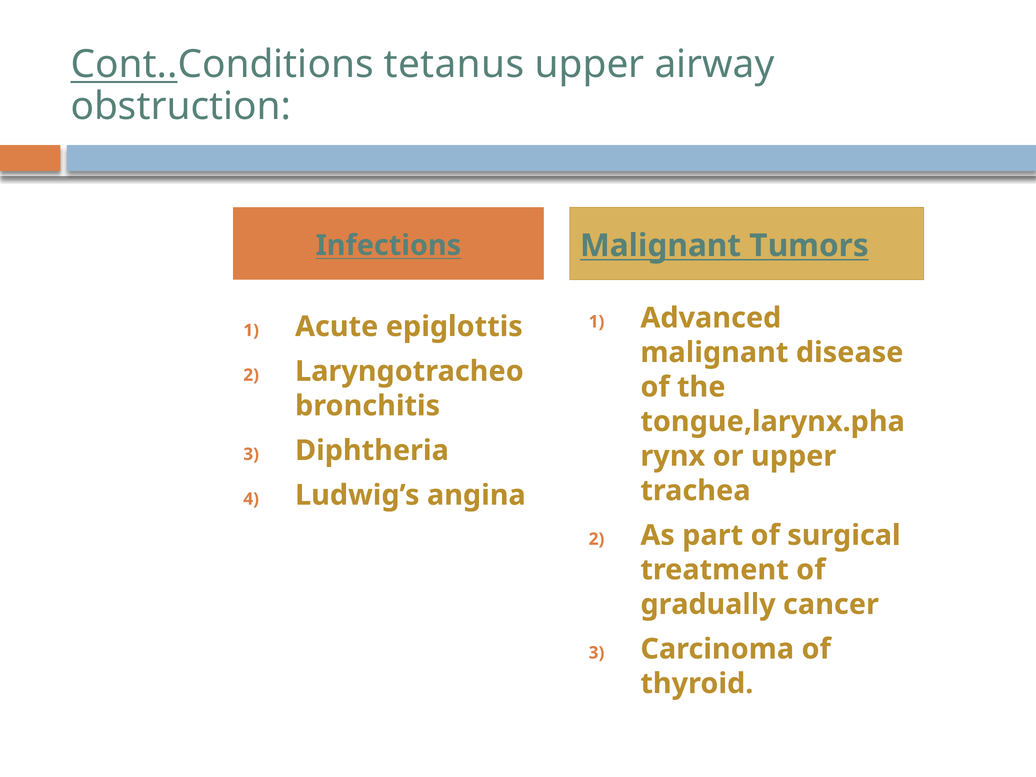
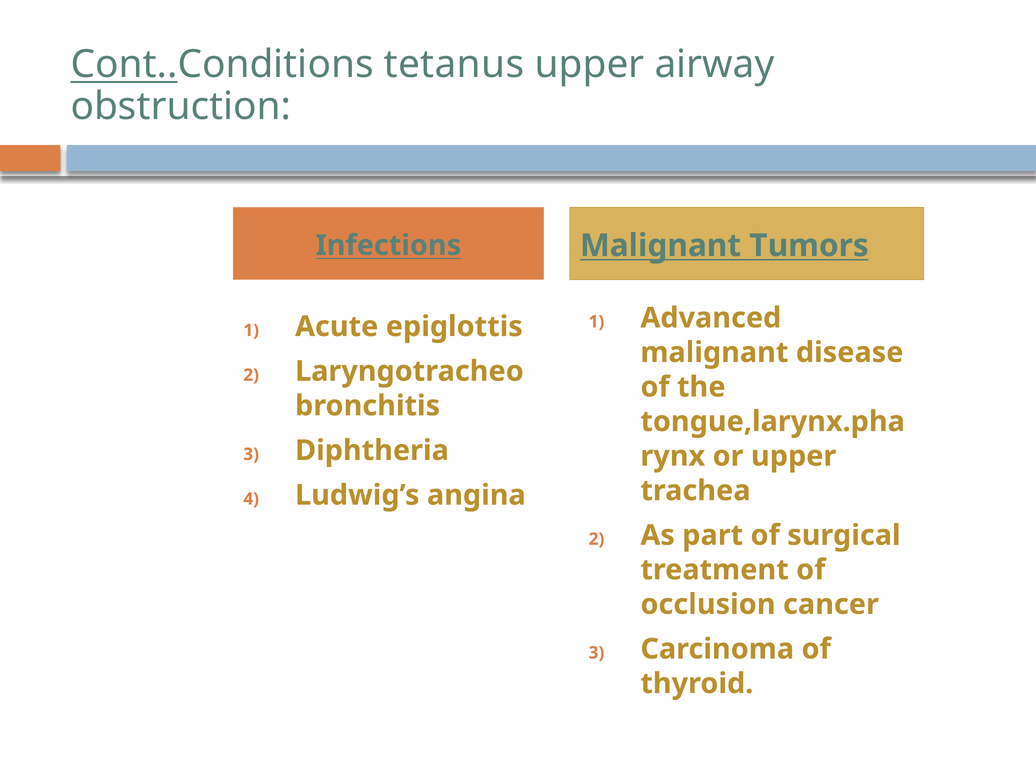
gradually: gradually -> occlusion
